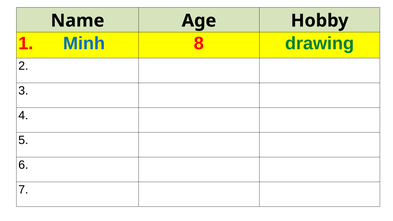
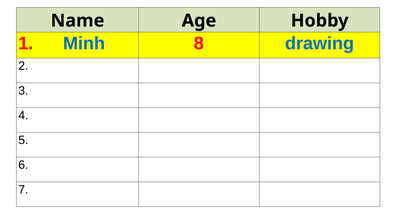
drawing colour: green -> blue
